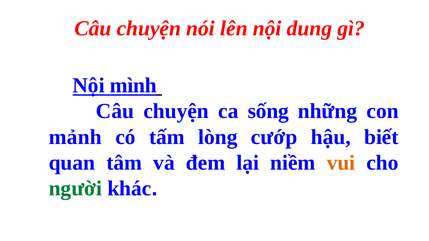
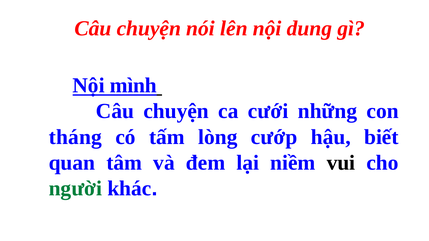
sống: sống -> cưới
mảnh: mảnh -> tháng
vui colour: orange -> black
